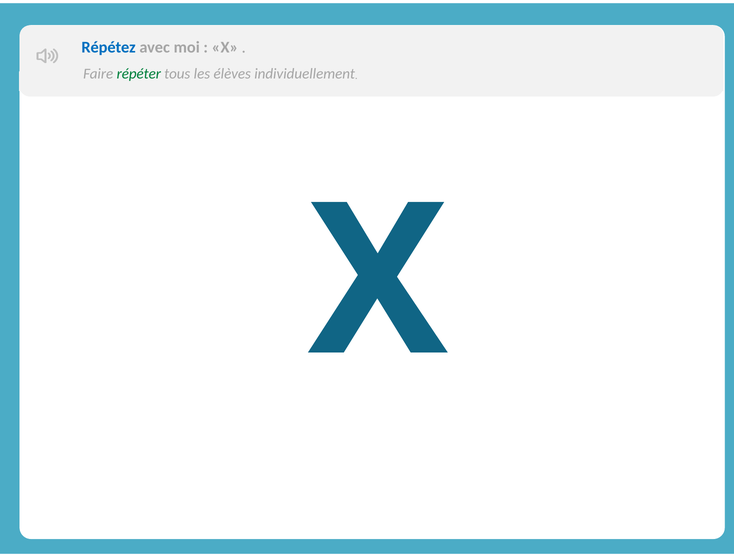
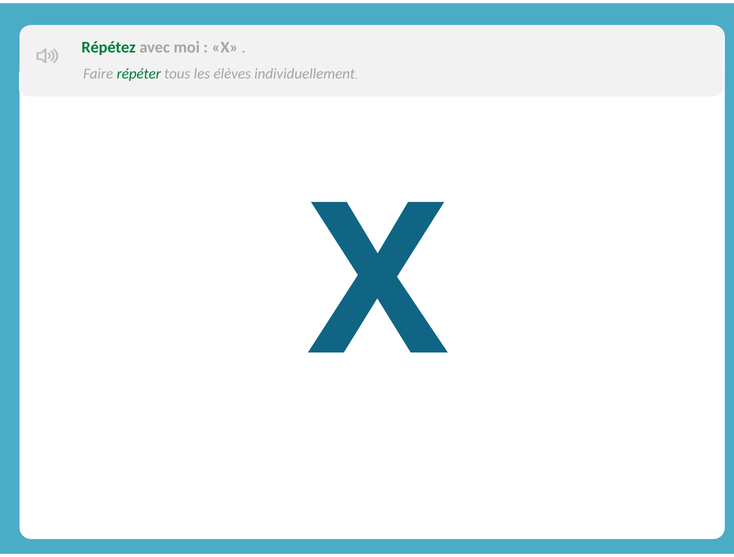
Répétez colour: blue -> green
